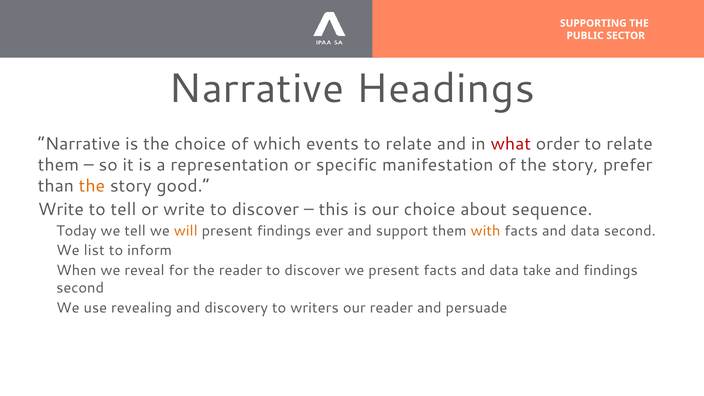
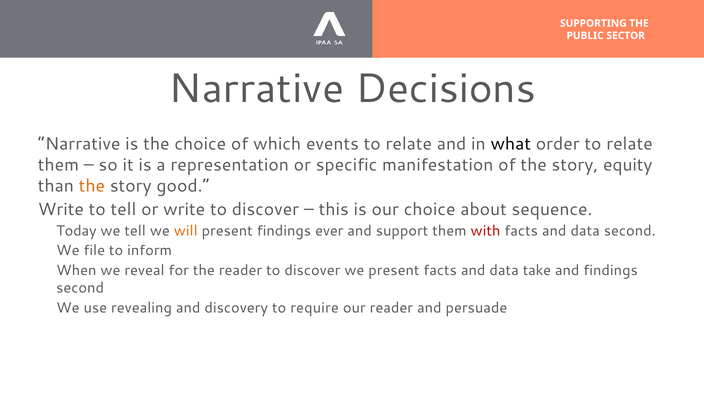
Headings: Headings -> Decisions
what colour: red -> black
prefer: prefer -> equity
with colour: orange -> red
list: list -> file
writers: writers -> require
